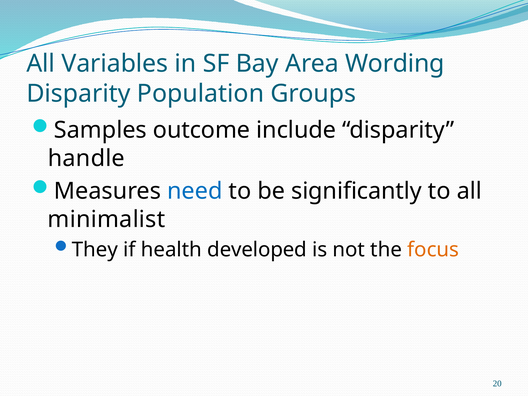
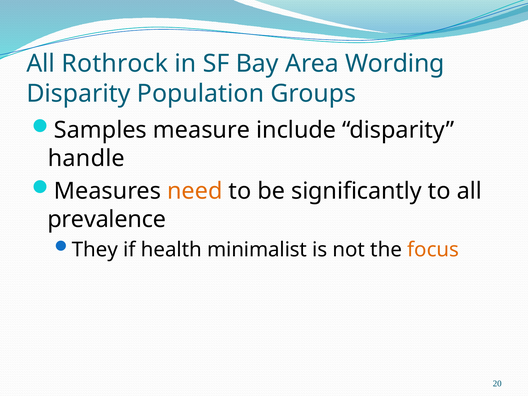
Variables: Variables -> Rothrock
outcome: outcome -> measure
need colour: blue -> orange
minimalist: minimalist -> prevalence
developed: developed -> minimalist
